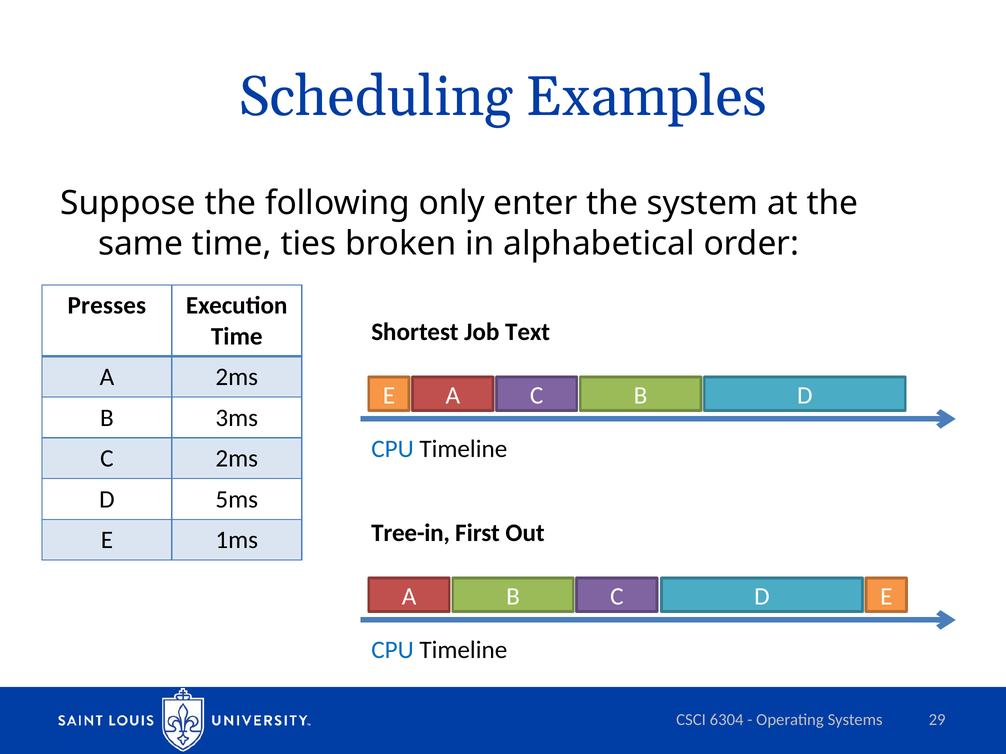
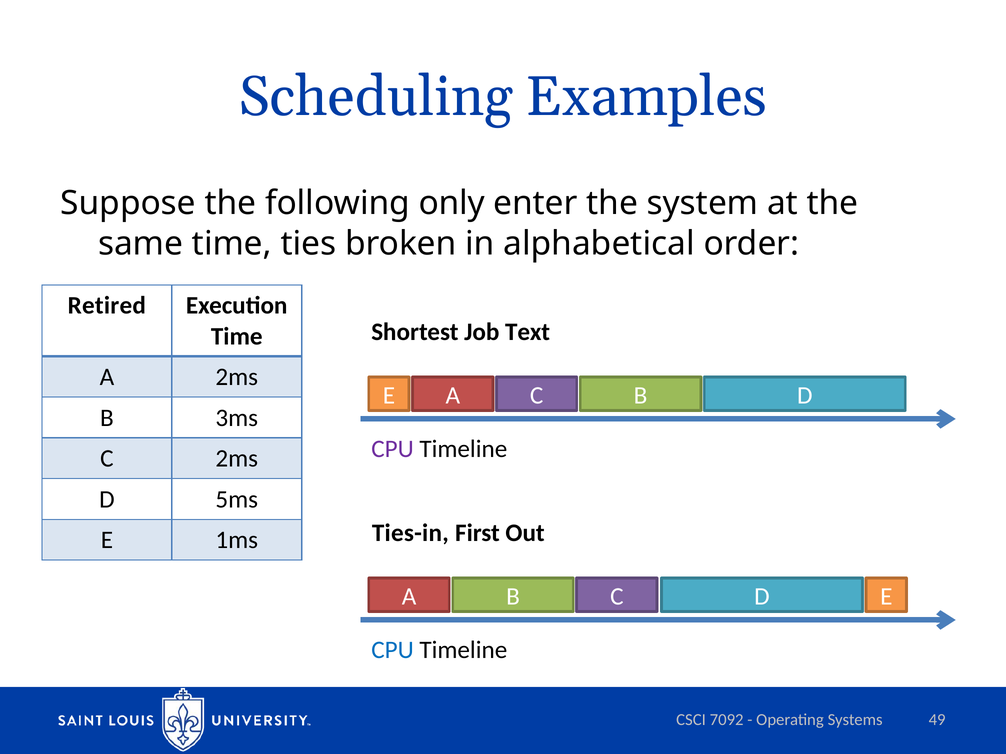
Presses: Presses -> Retired
CPU at (393, 449) colour: blue -> purple
Tree-in: Tree-in -> Ties-in
6304: 6304 -> 7092
29: 29 -> 49
